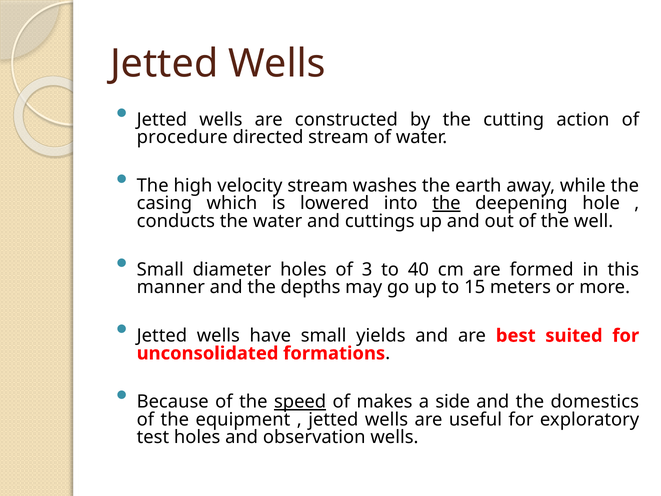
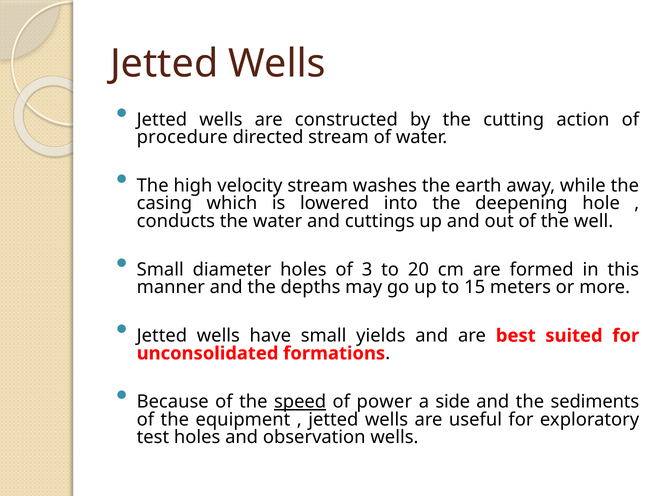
the at (446, 203) underline: present -> none
40: 40 -> 20
makes: makes -> power
domestics: domestics -> sediments
